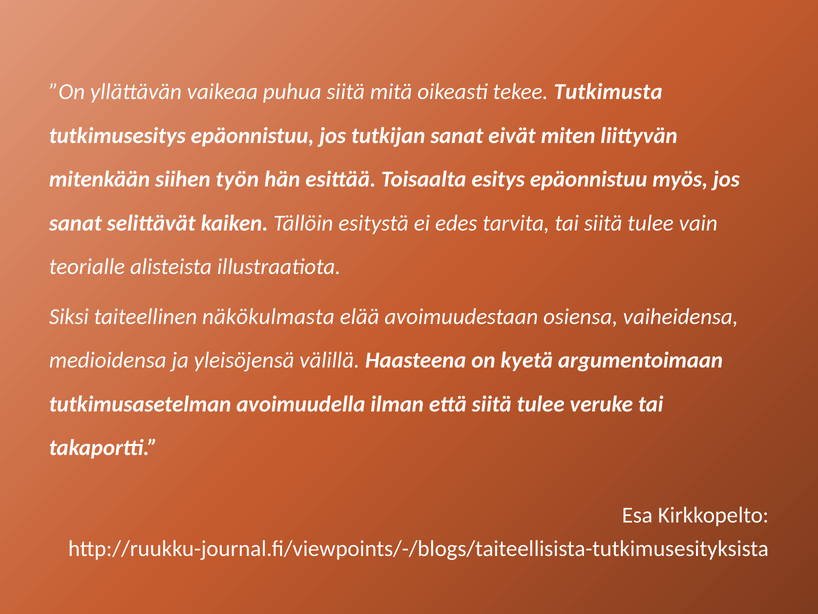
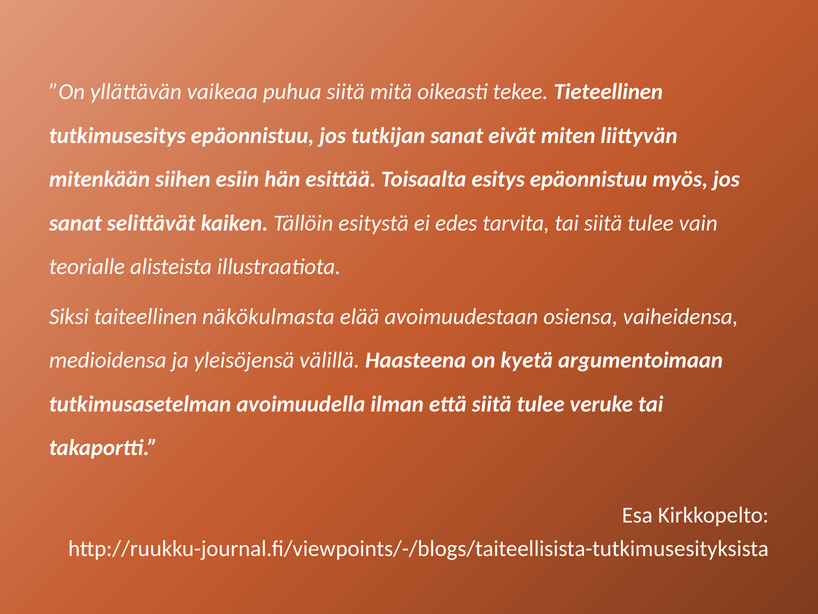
Tutkimusta: Tutkimusta -> Tieteellinen
työn: työn -> esiin
